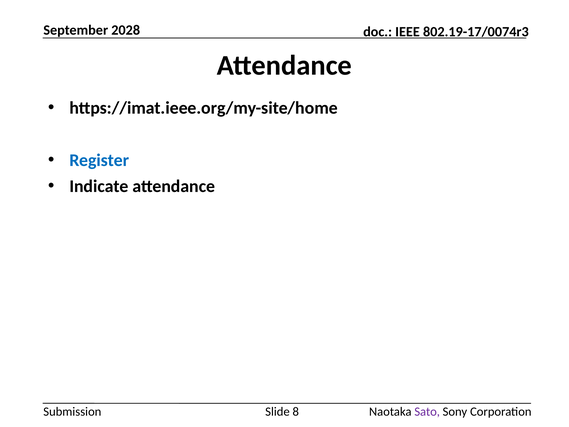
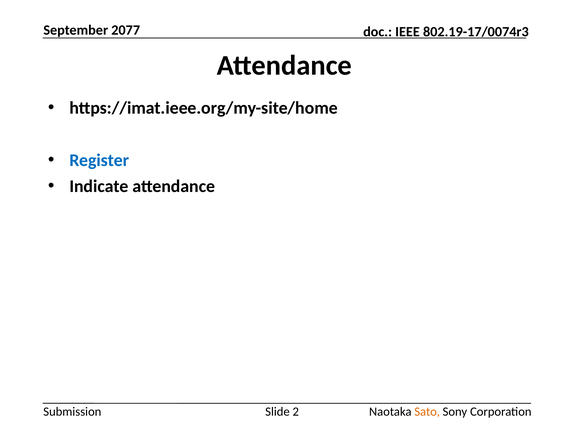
2028: 2028 -> 2077
8: 8 -> 2
Sato colour: purple -> orange
